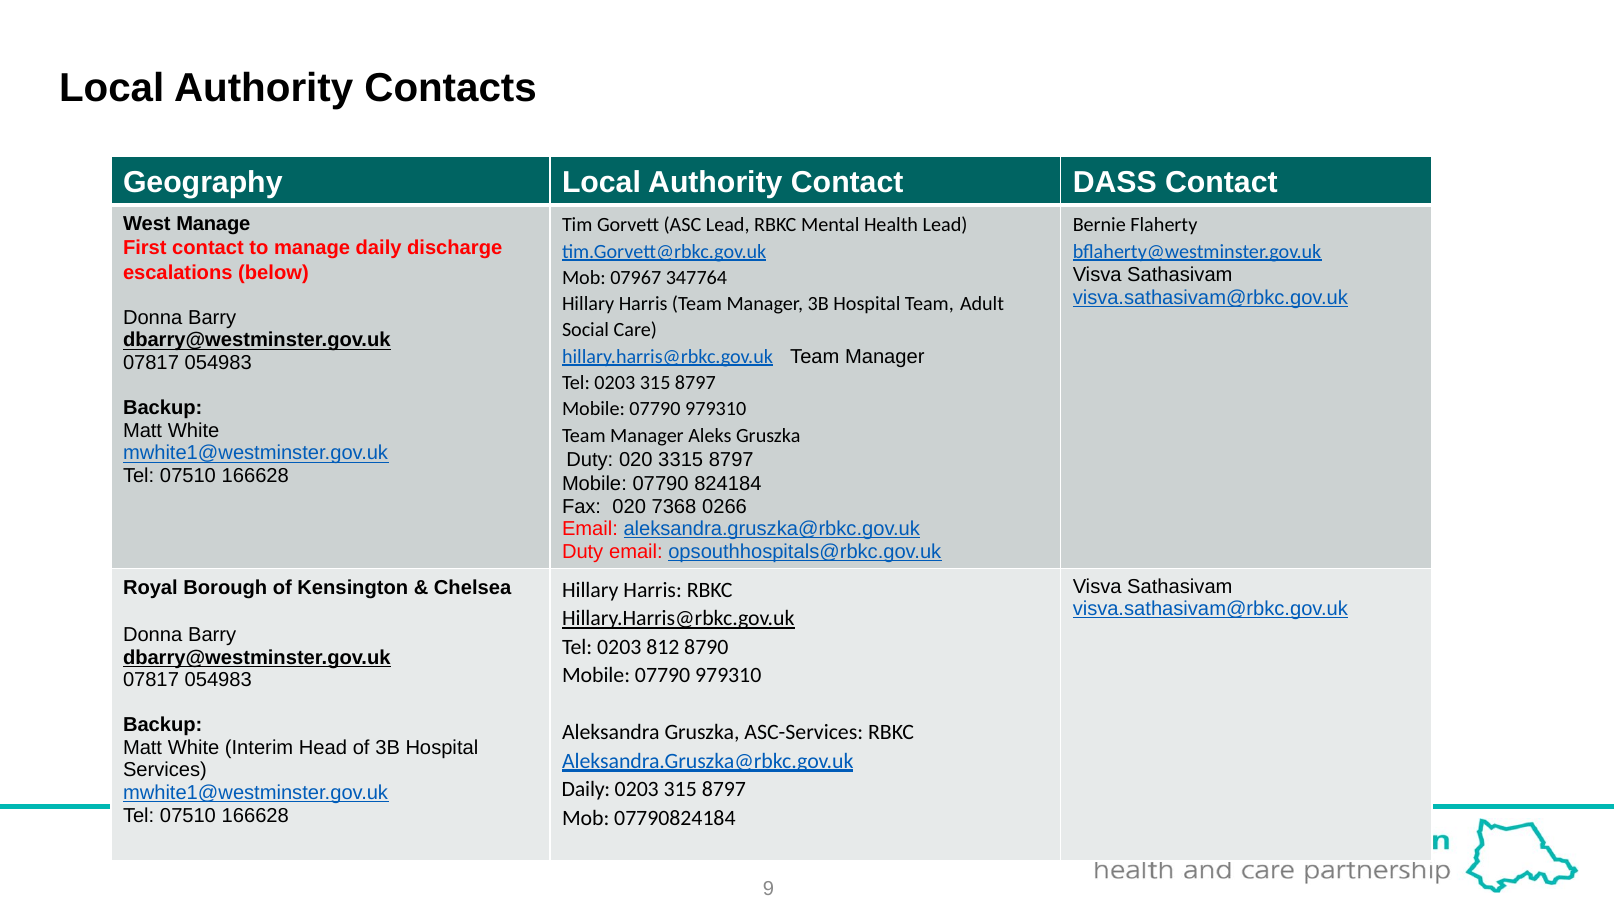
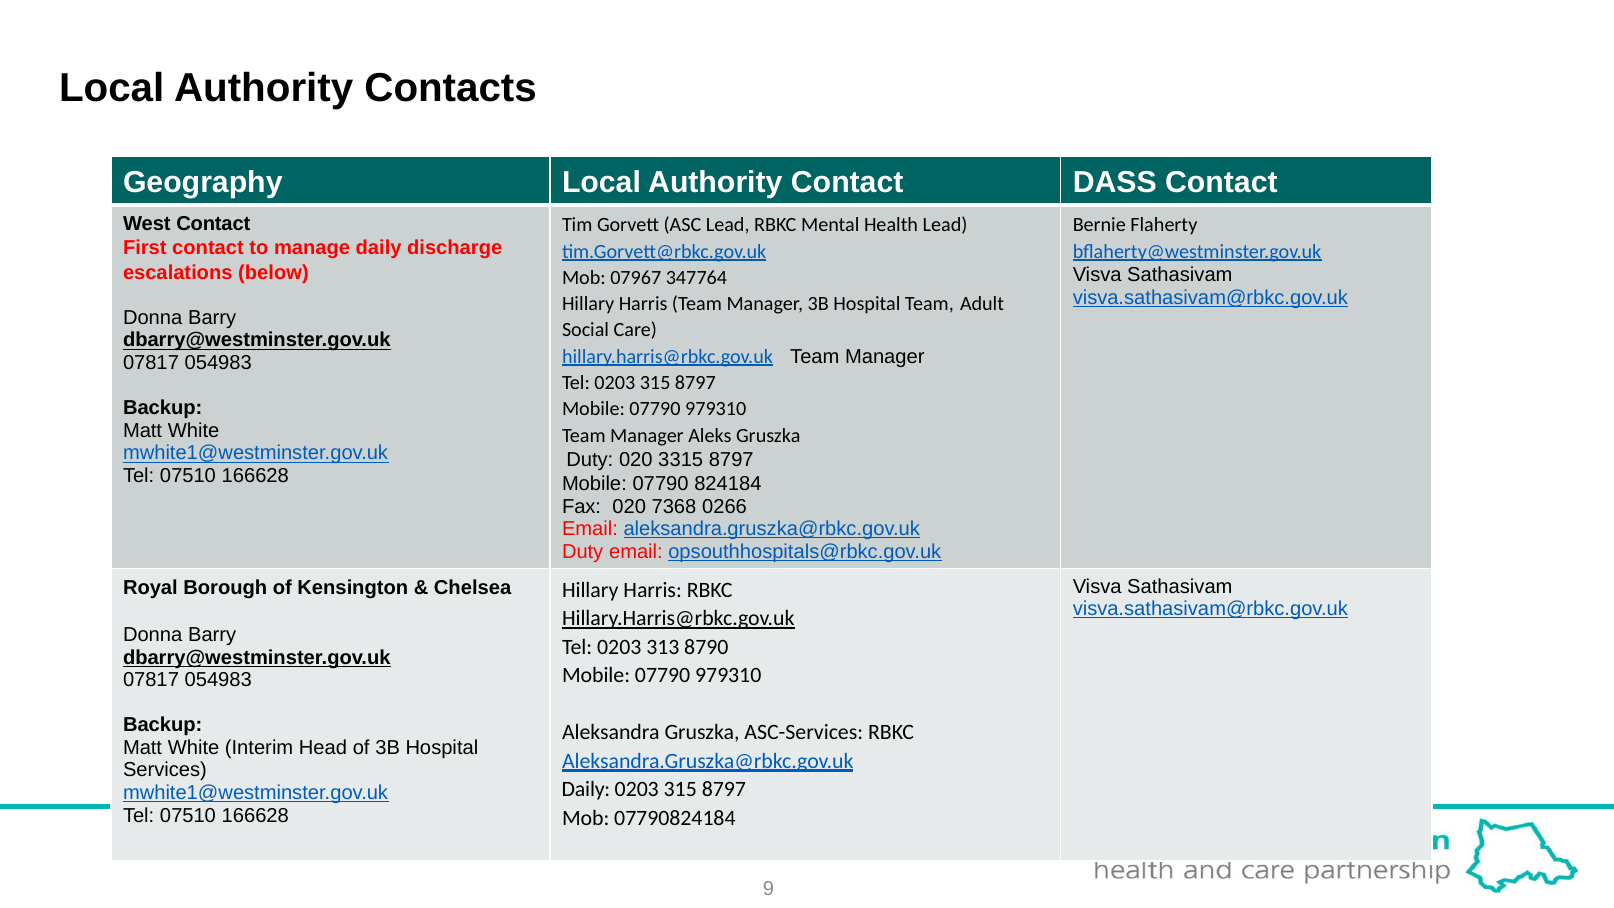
West Manage: Manage -> Contact
812: 812 -> 313
